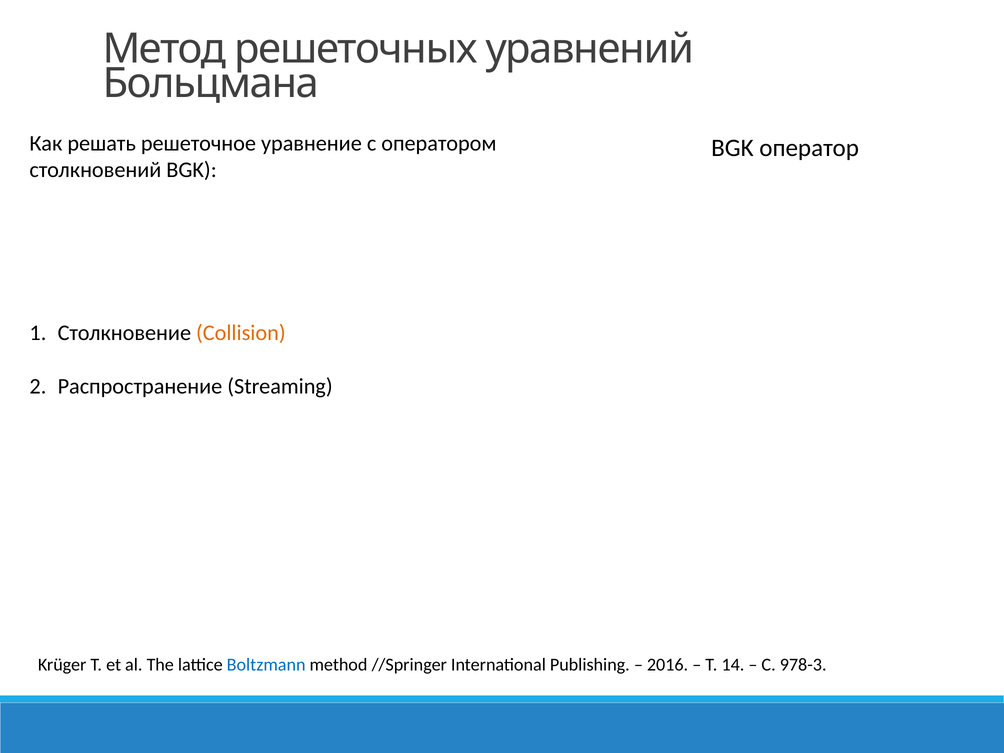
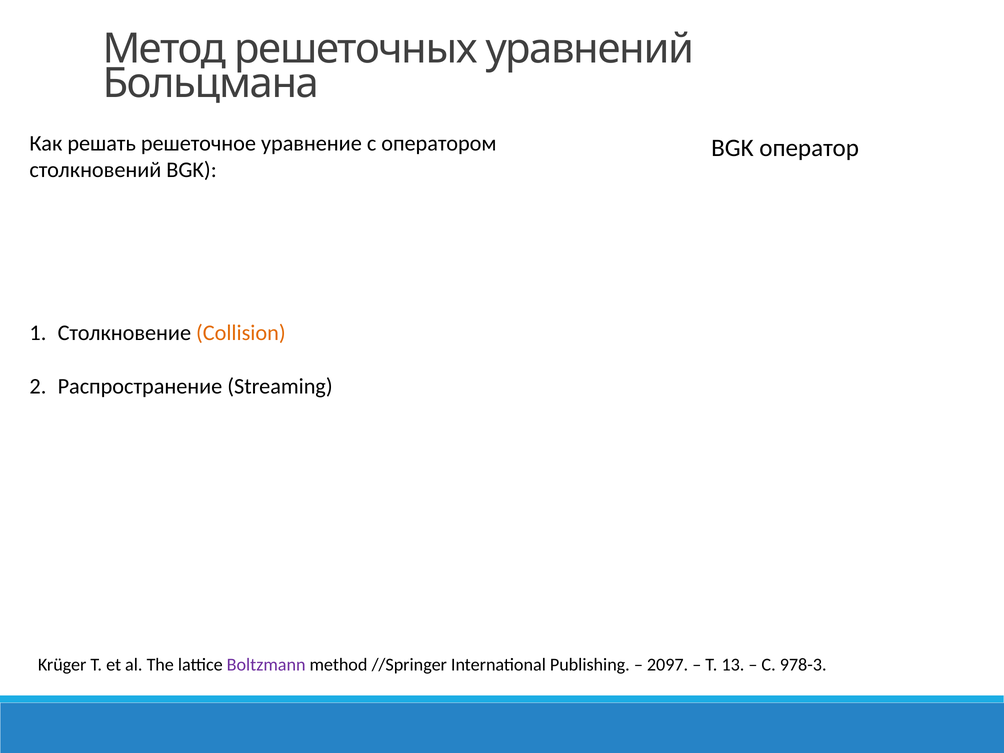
Boltzmann colour: blue -> purple
2016: 2016 -> 2097
14: 14 -> 13
